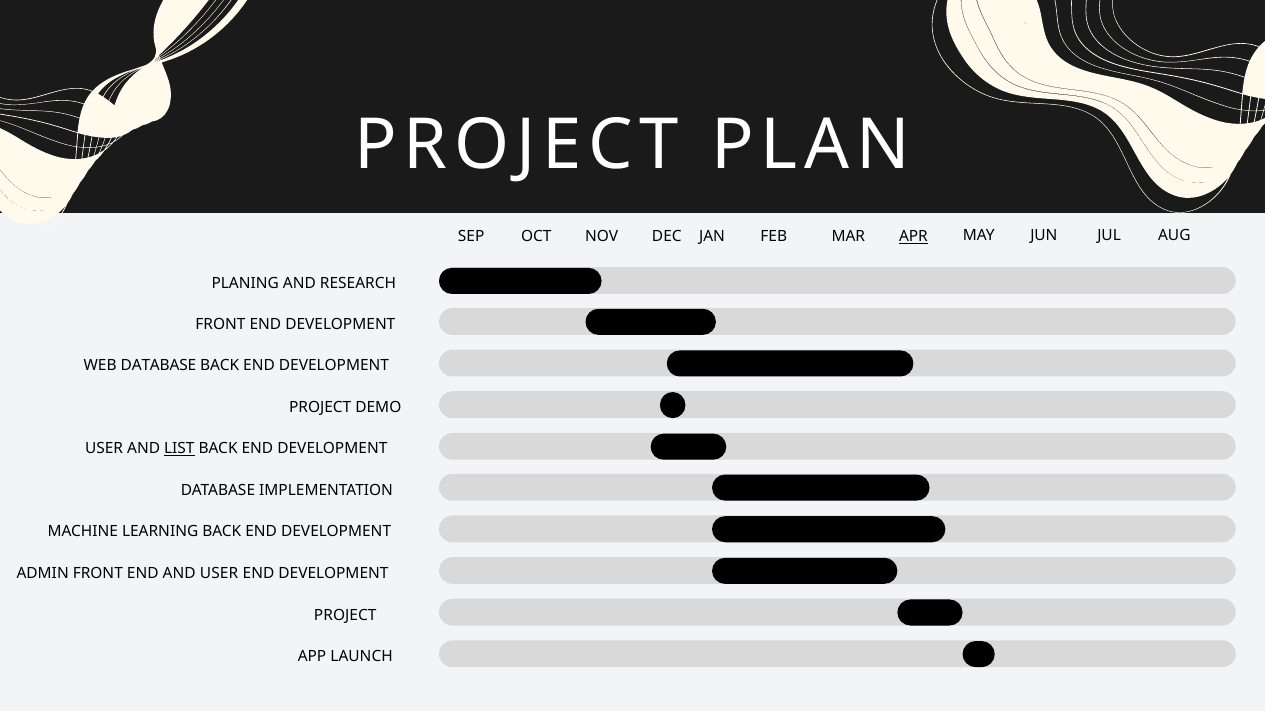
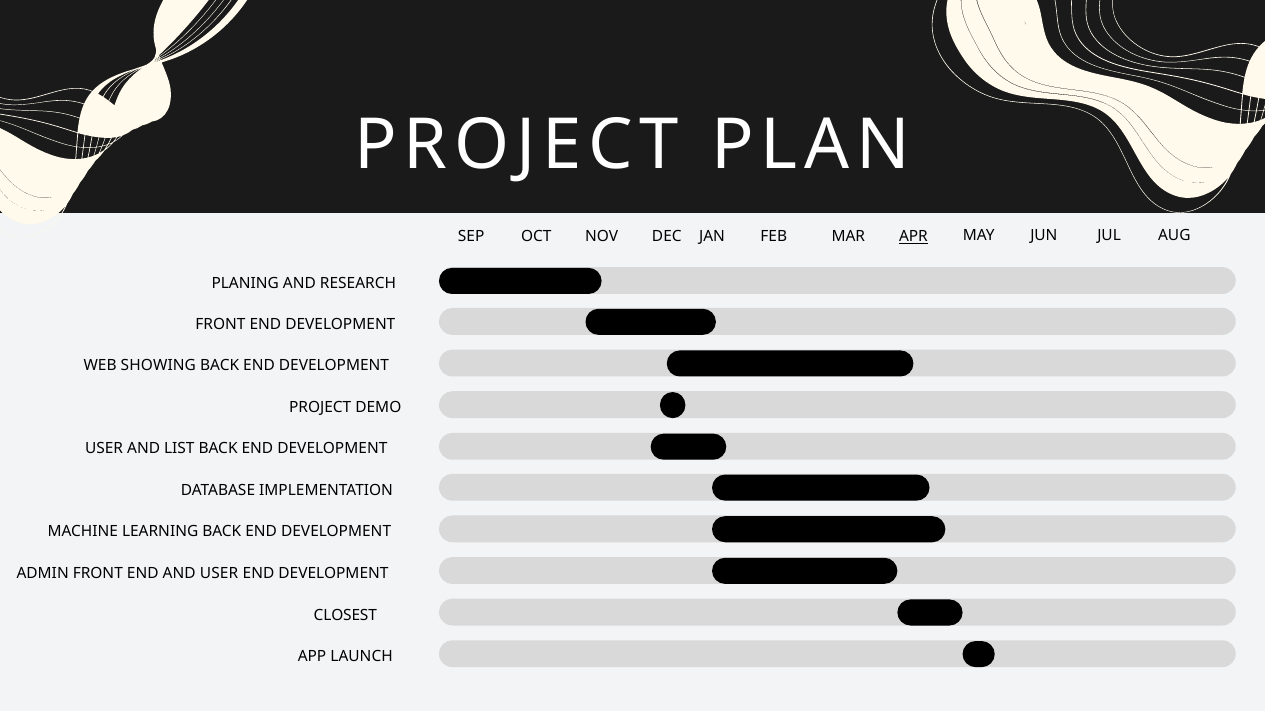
WEB DATABASE: DATABASE -> SHOWING
LIST underline: present -> none
PROJECT at (345, 615): PROJECT -> CLOSEST
